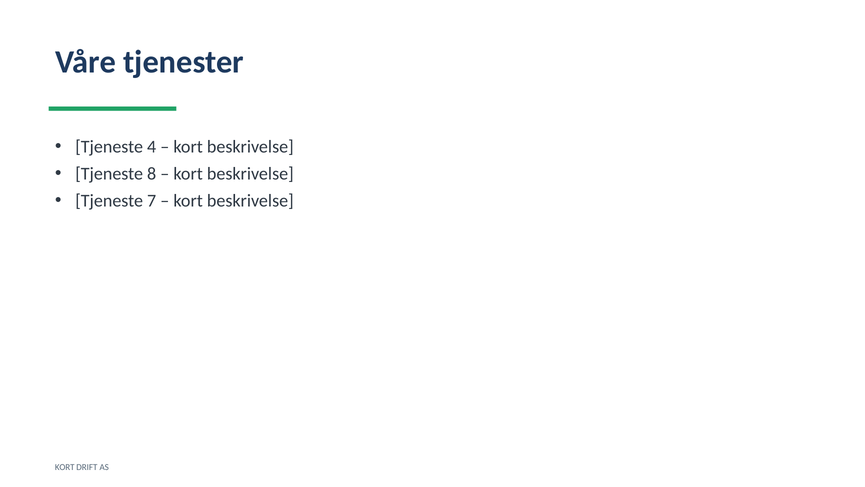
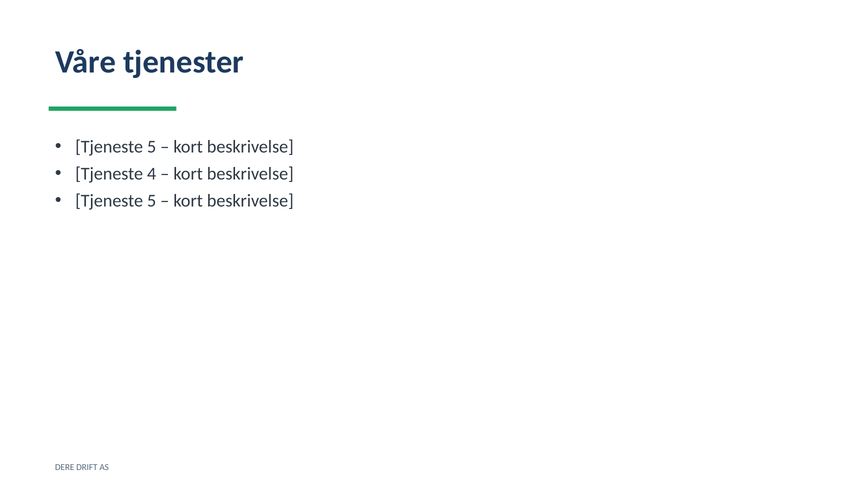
4 at (152, 147): 4 -> 5
8: 8 -> 4
7 at (152, 201): 7 -> 5
KORT at (65, 467): KORT -> DERE
